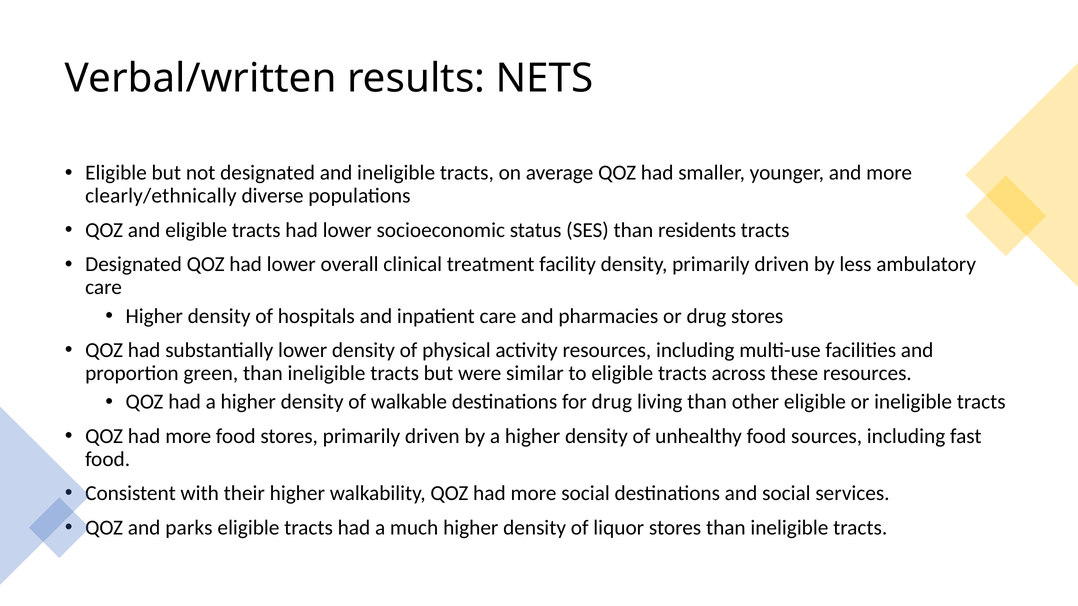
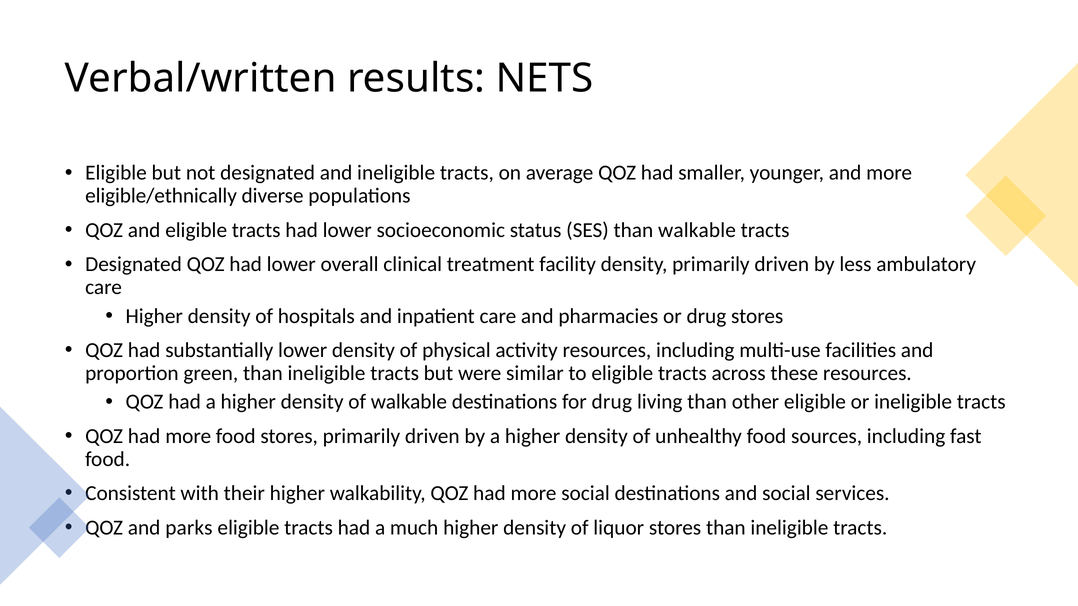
clearly/ethnically: clearly/ethnically -> eligible/ethnically
than residents: residents -> walkable
